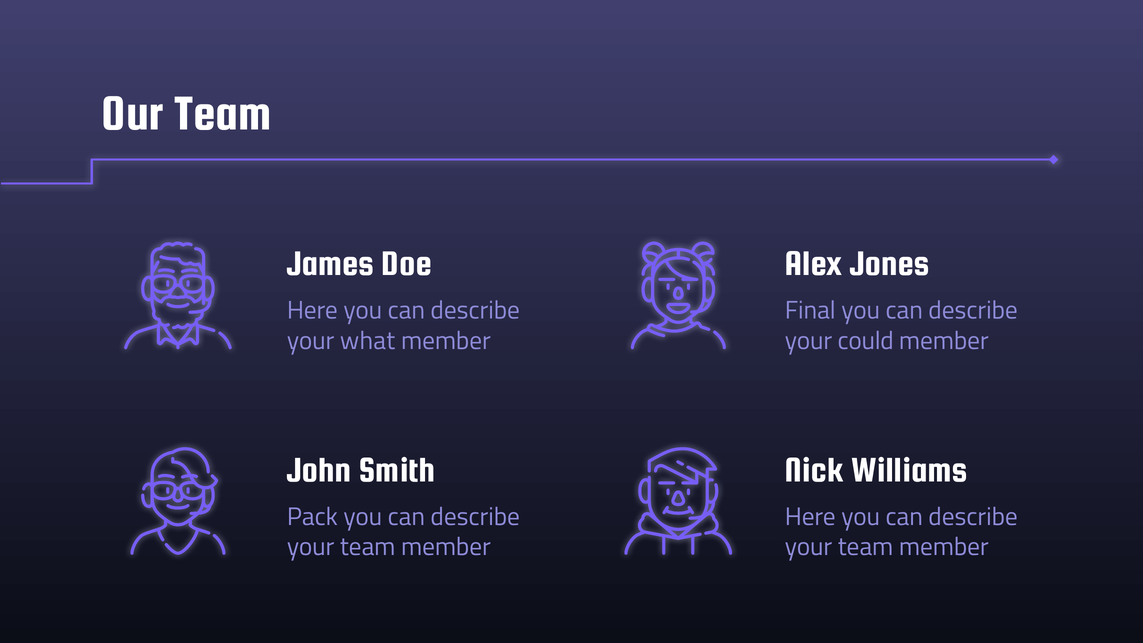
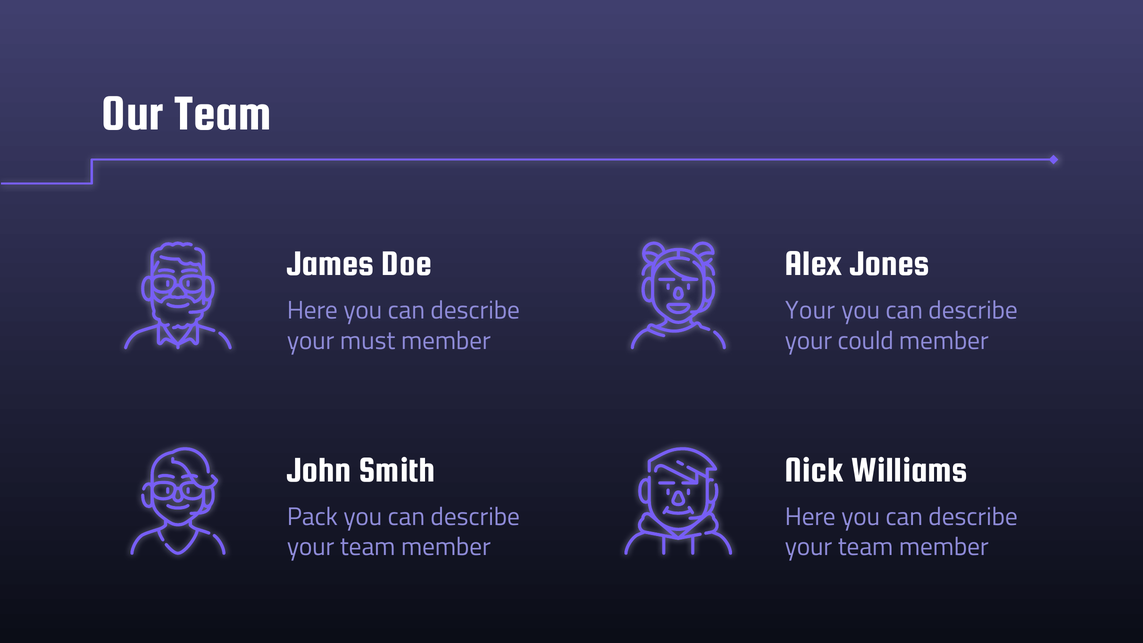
Final at (810, 310): Final -> Your
what: what -> must
